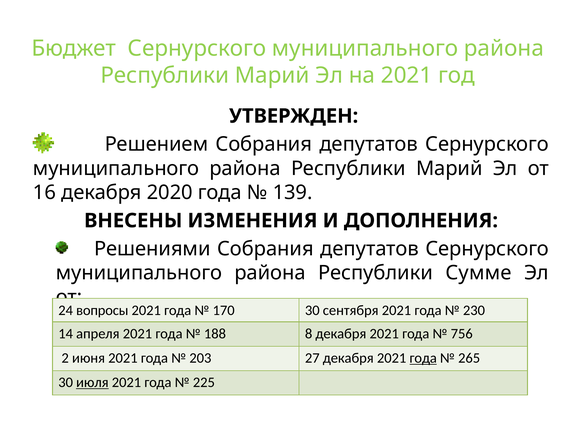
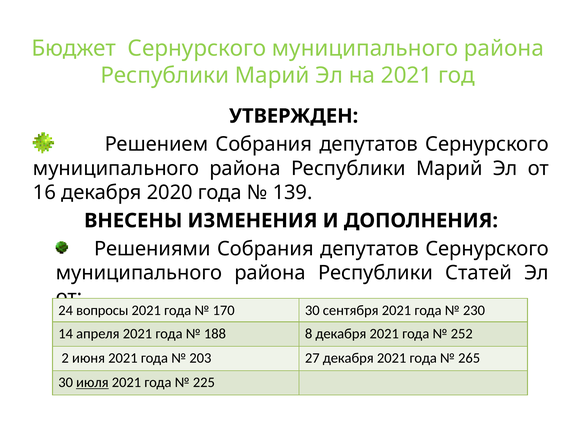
Сумме: Сумме -> Статей
756: 756 -> 252
года at (423, 358) underline: present -> none
